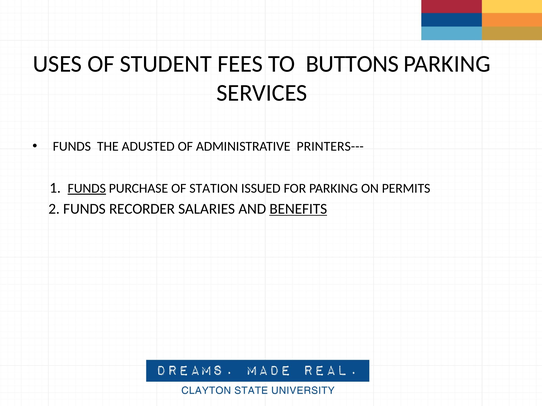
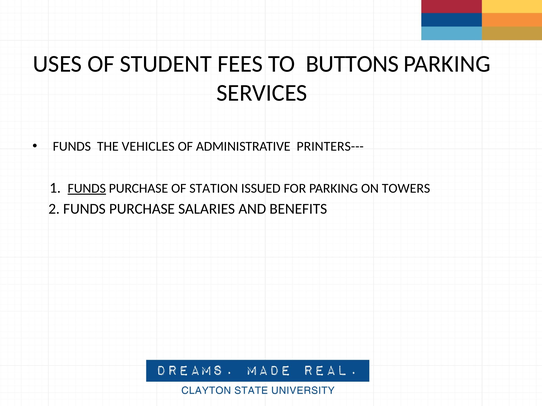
ADUSTED: ADUSTED -> VEHICLES
PERMITS: PERMITS -> TOWERS
2 FUNDS RECORDER: RECORDER -> PURCHASE
BENEFITS underline: present -> none
